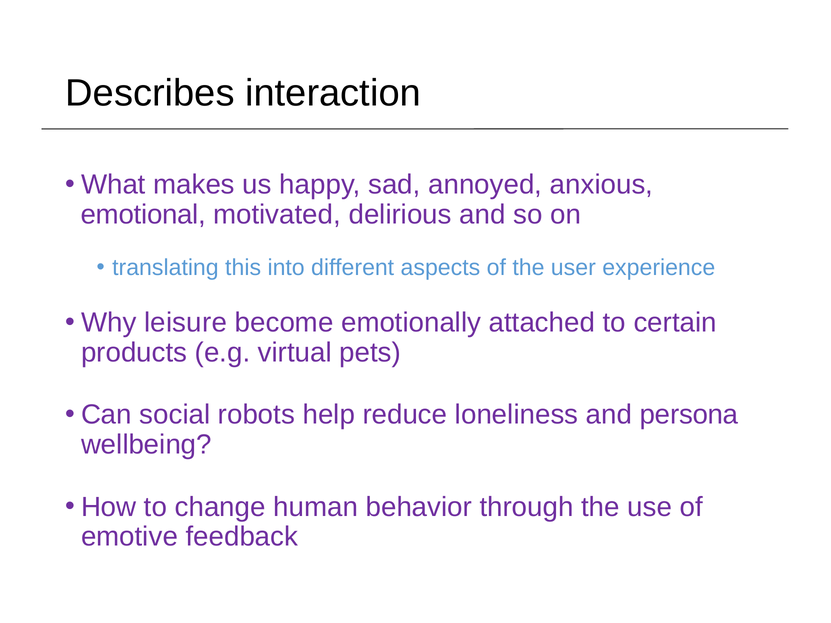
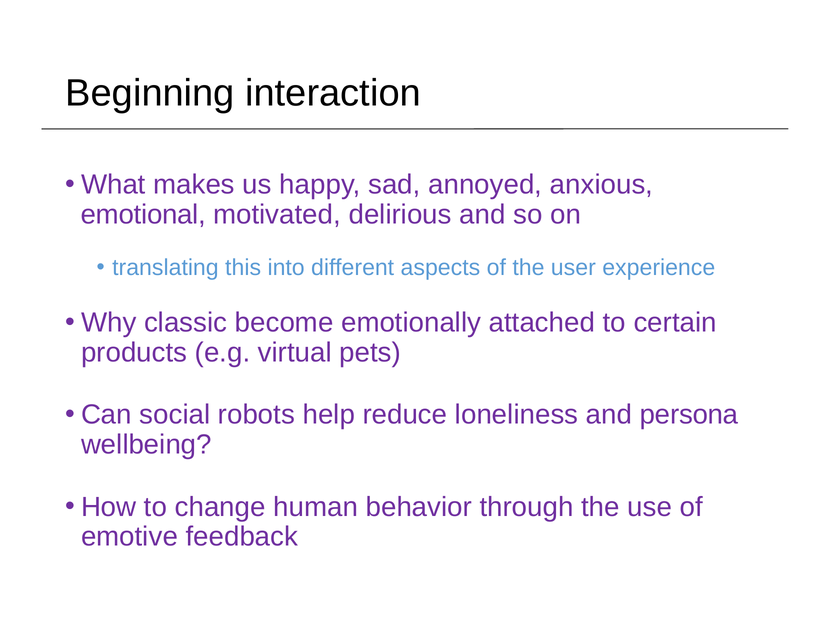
Describes: Describes -> Beginning
leisure: leisure -> classic
